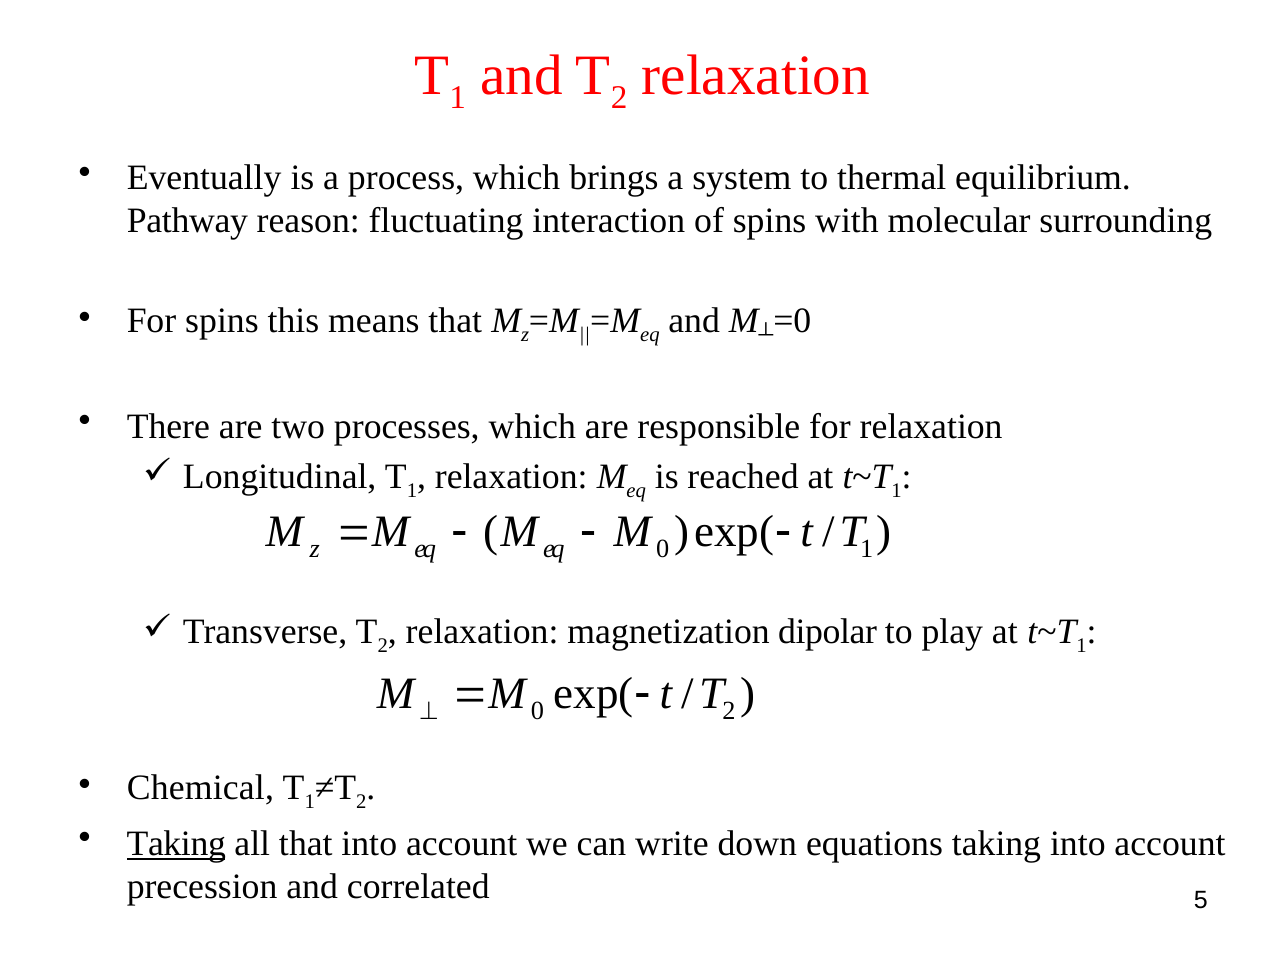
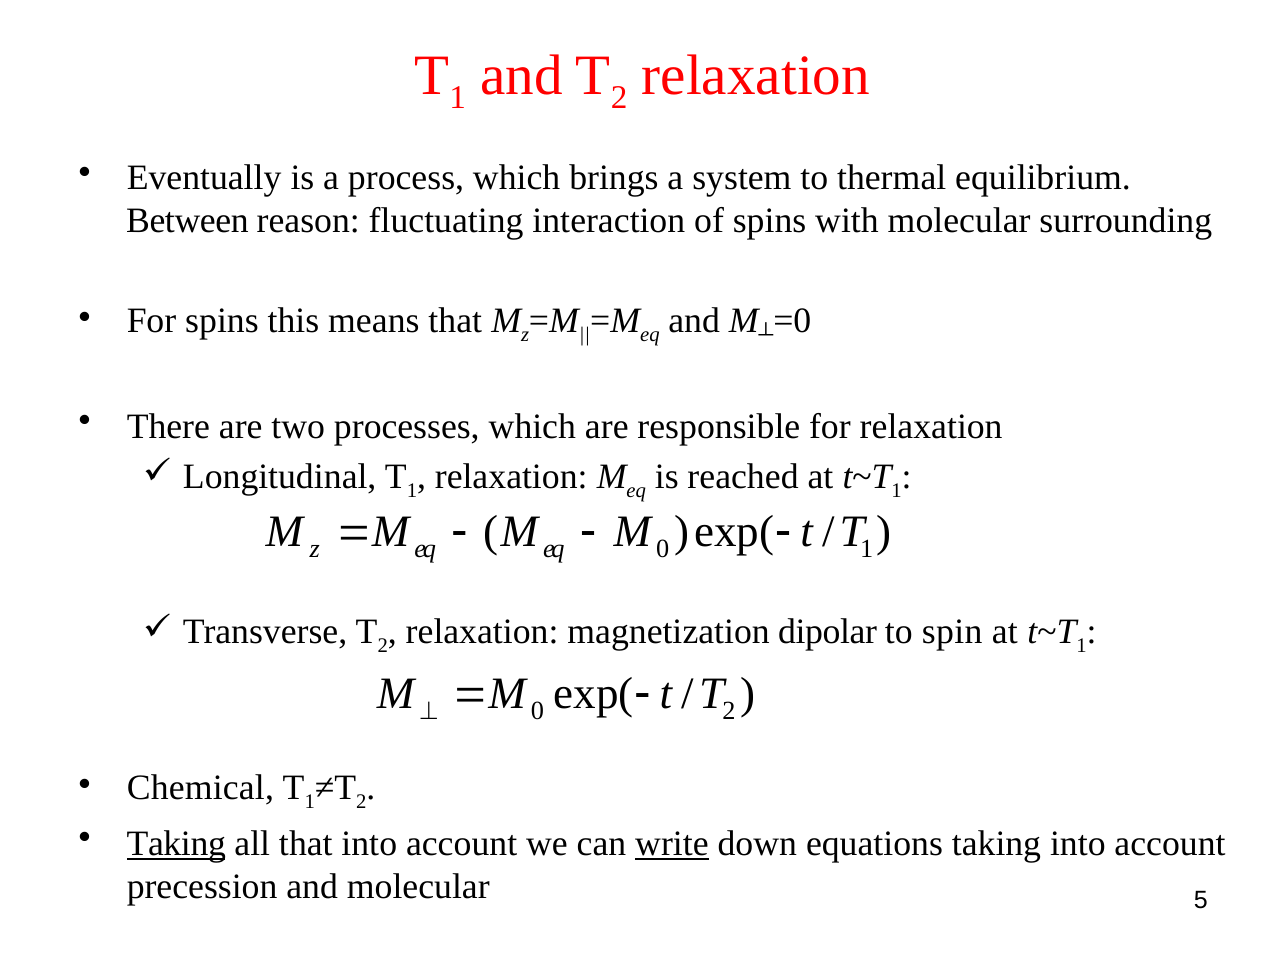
Pathway: Pathway -> Between
play: play -> spin
write underline: none -> present
and correlated: correlated -> molecular
